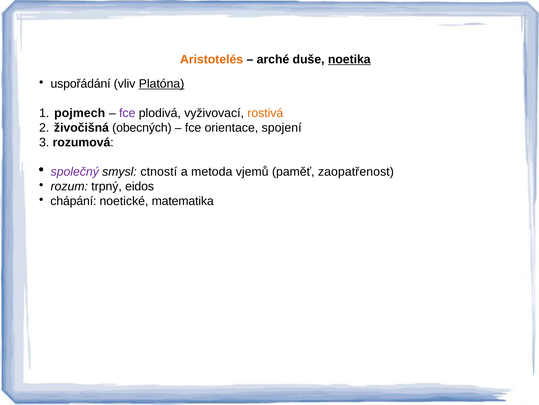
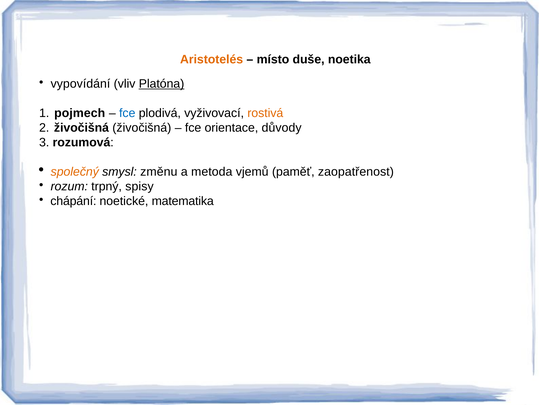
arché: arché -> místo
noetika underline: present -> none
uspořádání: uspořádání -> vypovídání
fce at (127, 113) colour: purple -> blue
živočišná obecných: obecných -> živočišná
spojení: spojení -> důvody
společný colour: purple -> orange
ctností: ctností -> změnu
eidos: eidos -> spisy
